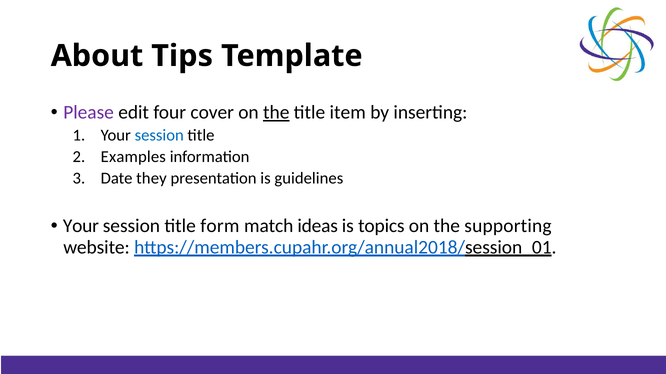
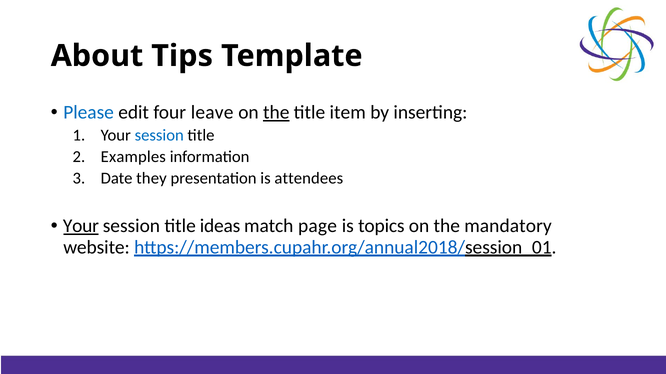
Please colour: purple -> blue
cover: cover -> leave
guidelines: guidelines -> attendees
Your at (81, 226) underline: none -> present
form: form -> ideas
ideas: ideas -> page
supporting: supporting -> mandatory
